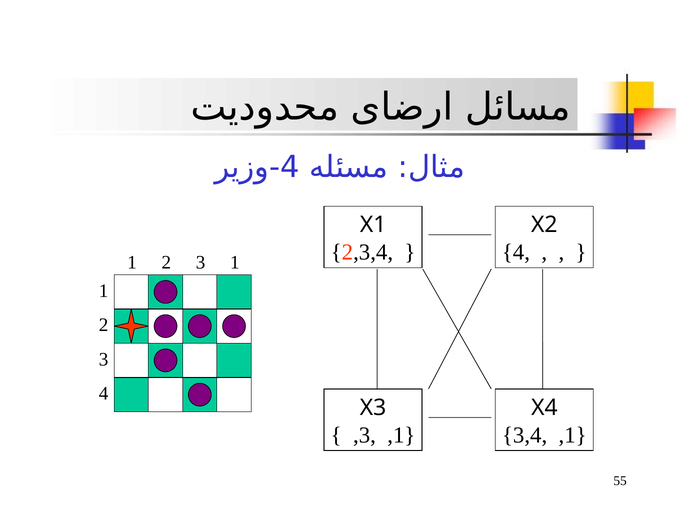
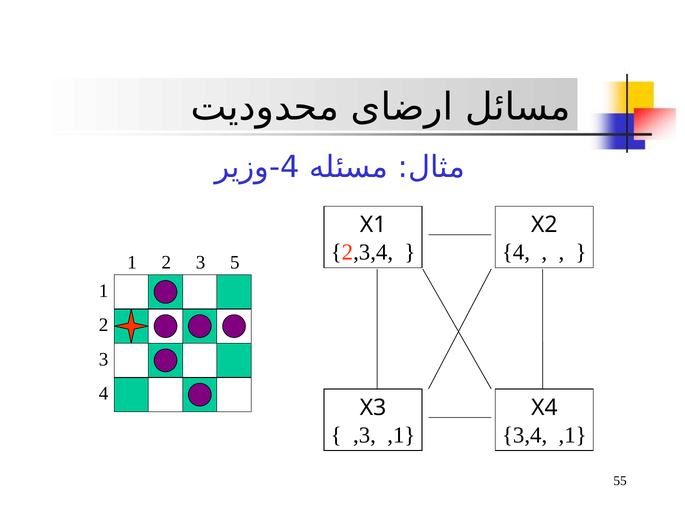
2 1: 1 -> 5
